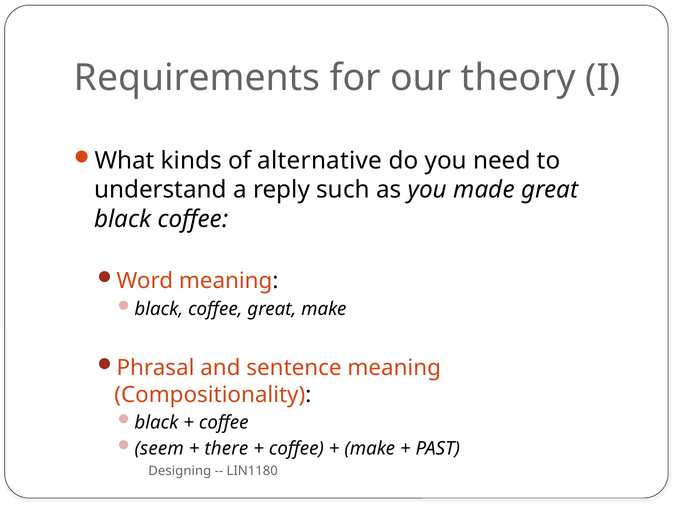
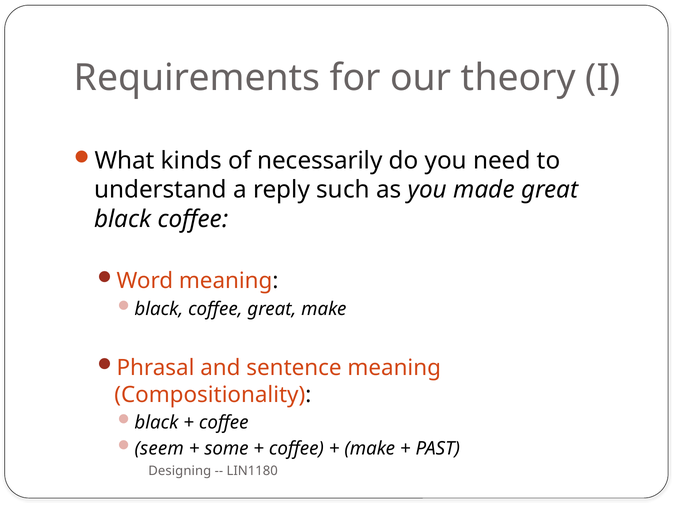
alternative: alternative -> necessarily
there: there -> some
